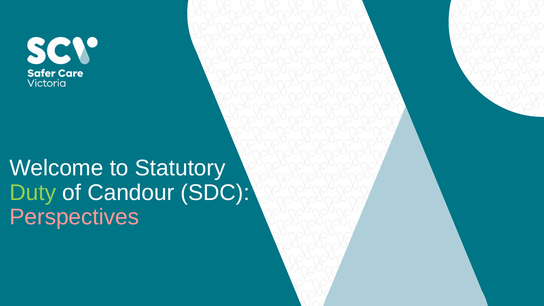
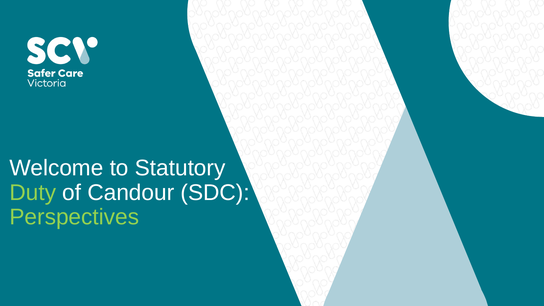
Perspectives colour: pink -> light green
